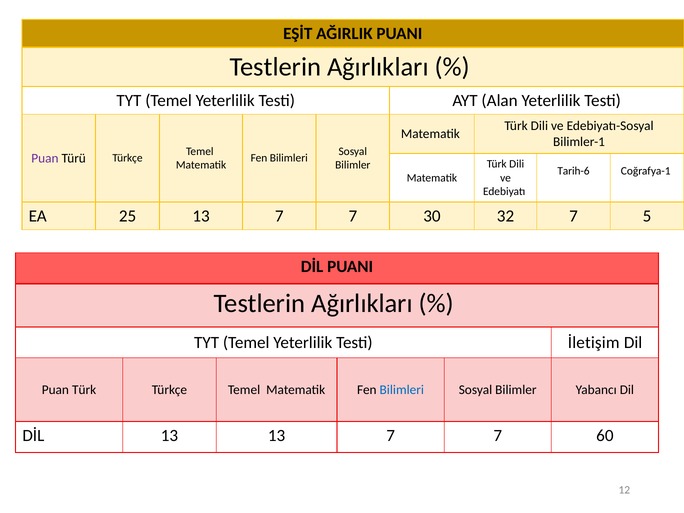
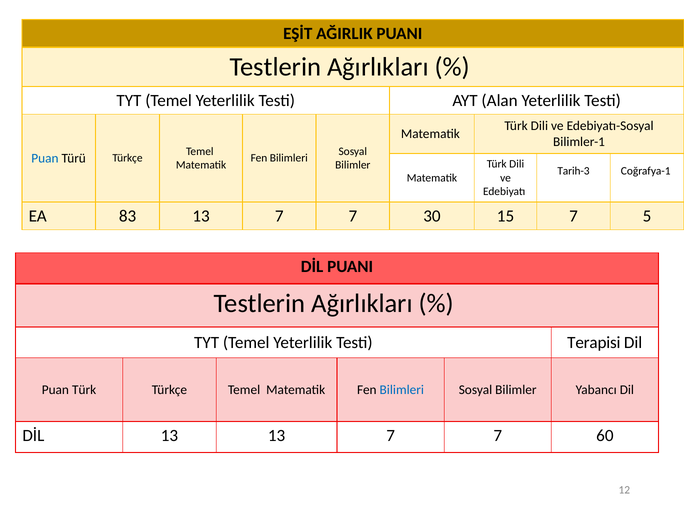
Puan at (45, 158) colour: purple -> blue
Tarih-6: Tarih-6 -> Tarih-3
25: 25 -> 83
32: 32 -> 15
İletişim: İletişim -> Terapisi
